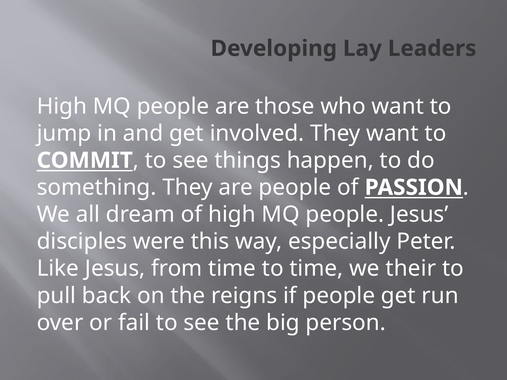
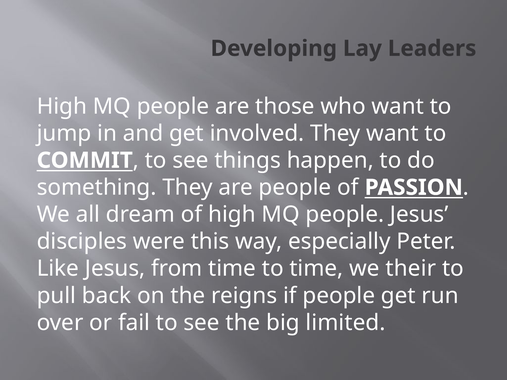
person: person -> limited
